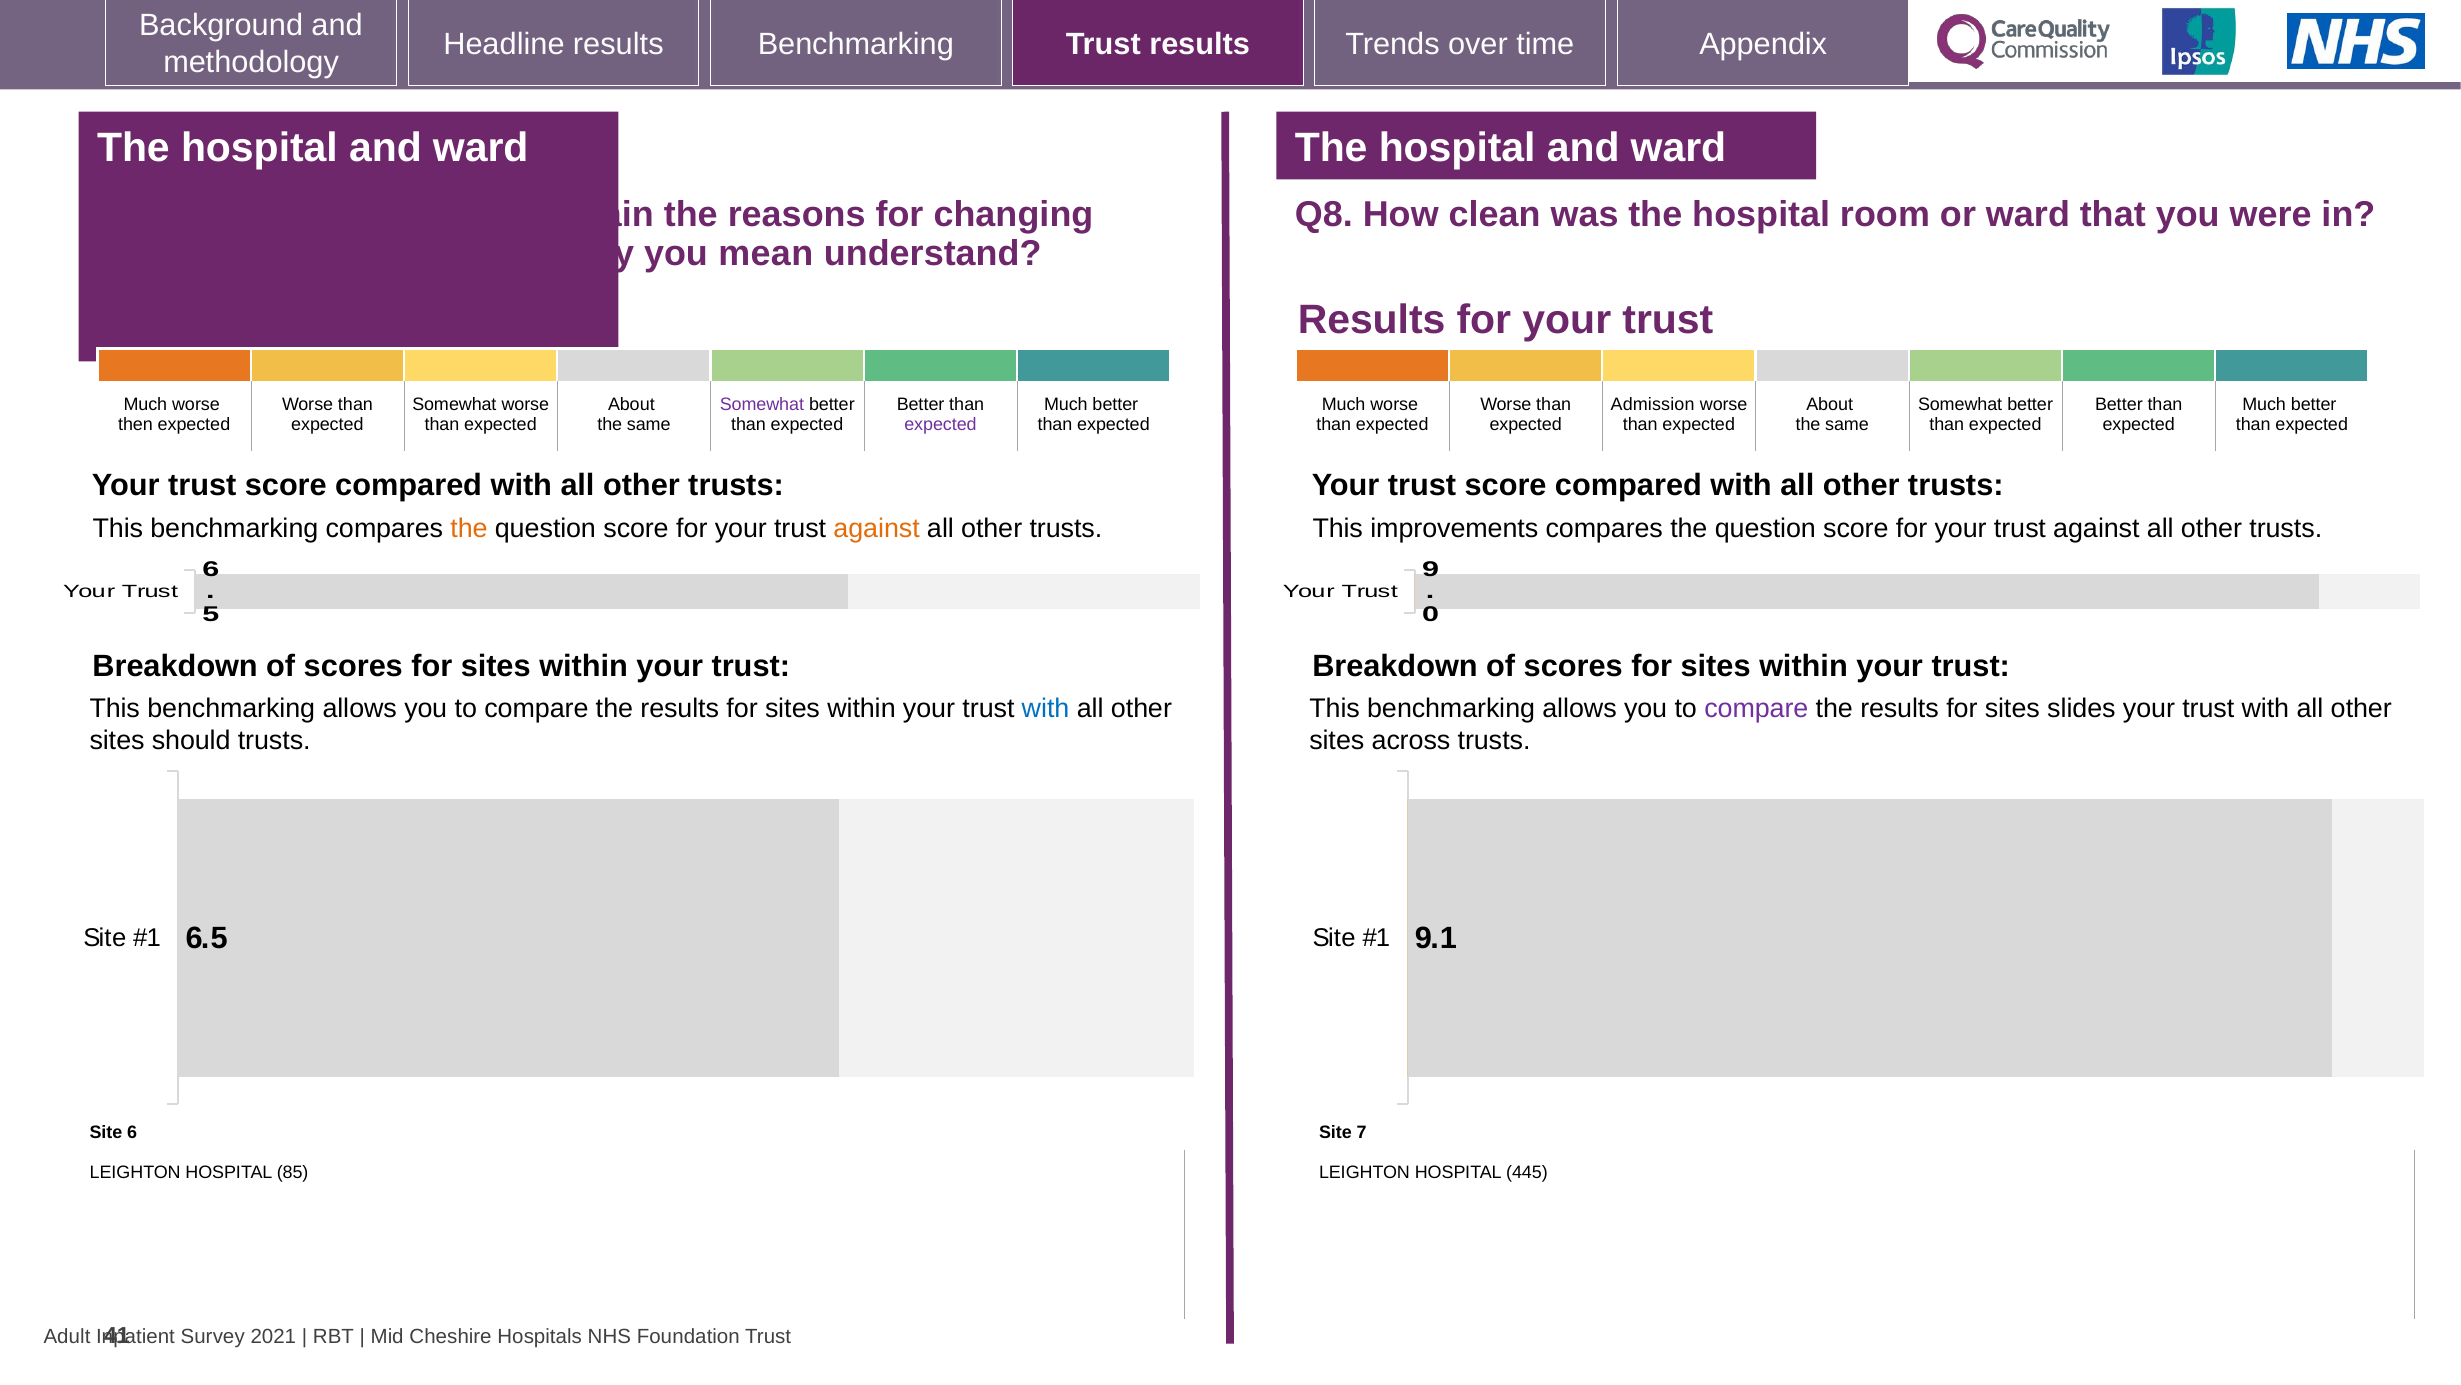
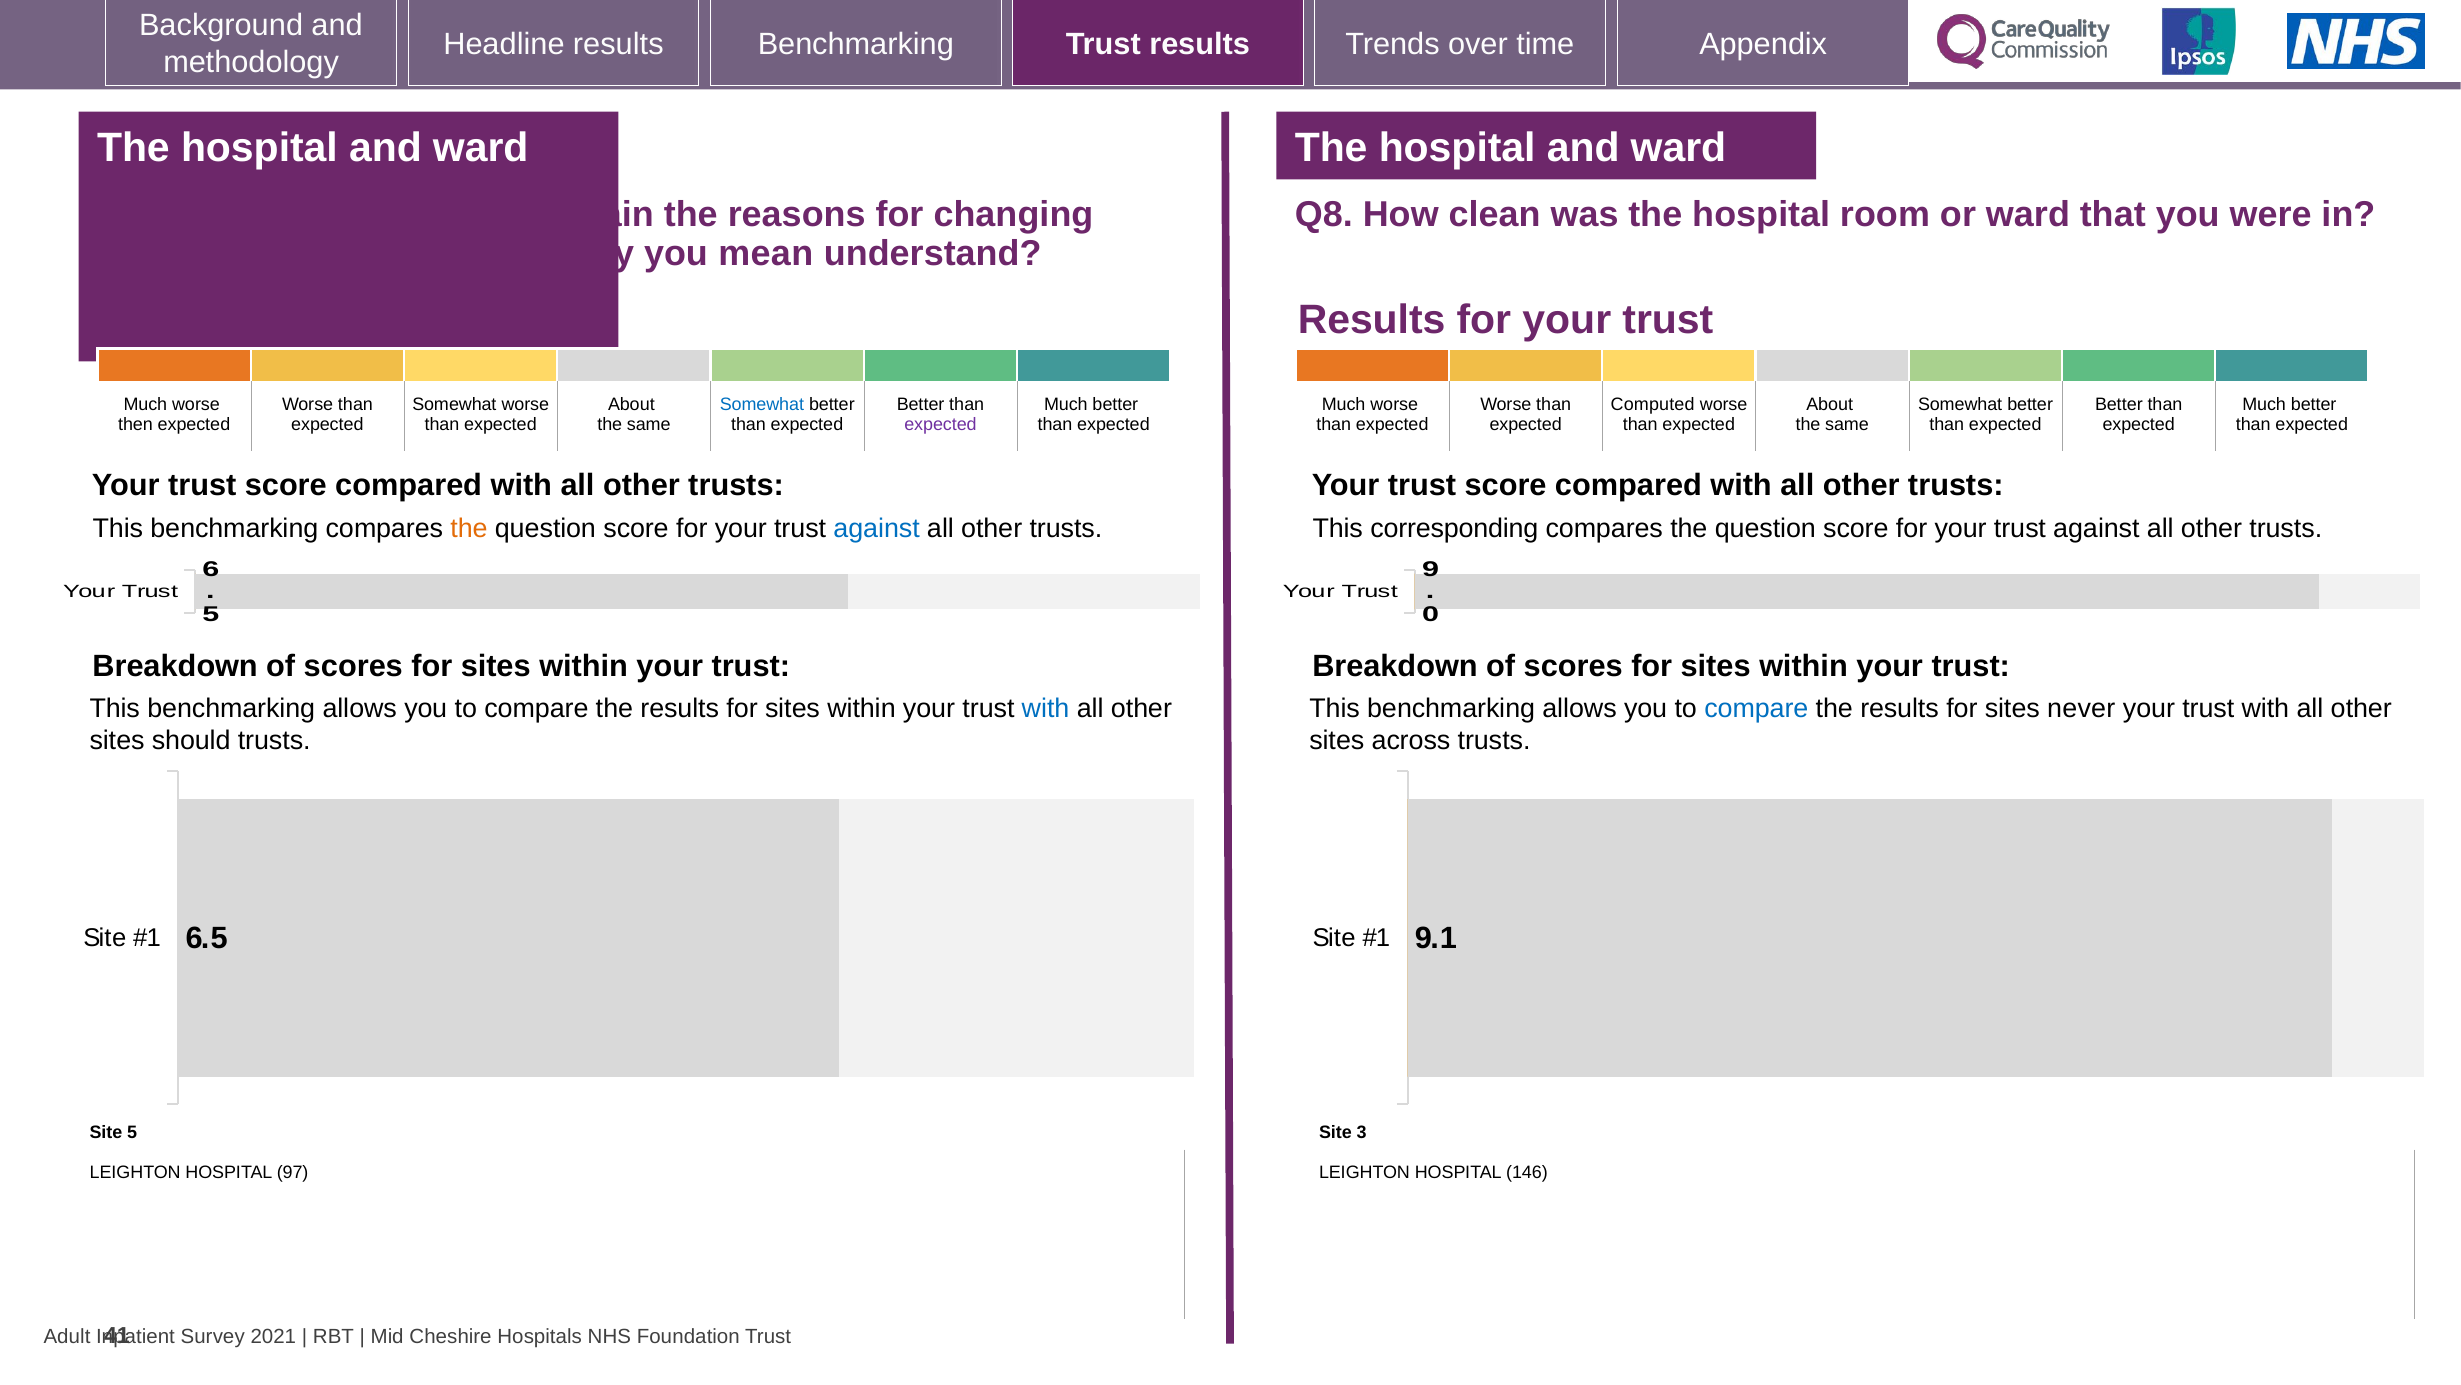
Somewhat at (762, 404) colour: purple -> blue
Admission: Admission -> Computed
against at (877, 528) colour: orange -> blue
improvements: improvements -> corresponding
compare at (1756, 708) colour: purple -> blue
slides: slides -> never
Site 6: 6 -> 5
7: 7 -> 3
85: 85 -> 97
445: 445 -> 146
